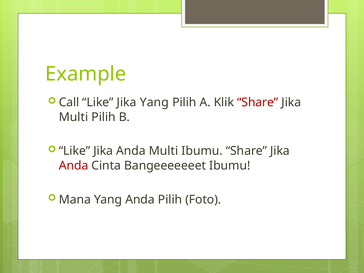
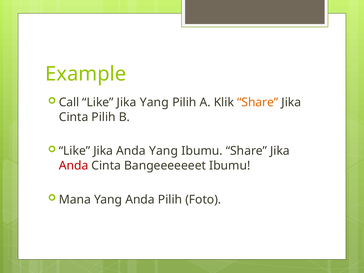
Share at (258, 102) colour: red -> orange
Multi at (74, 117): Multi -> Cinta
Anda Multi: Multi -> Yang
